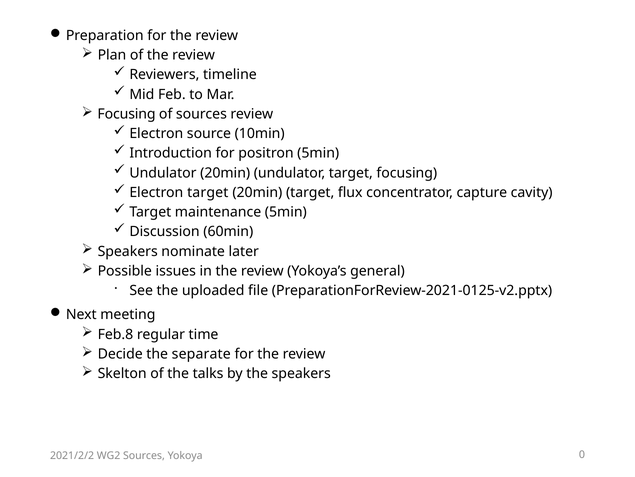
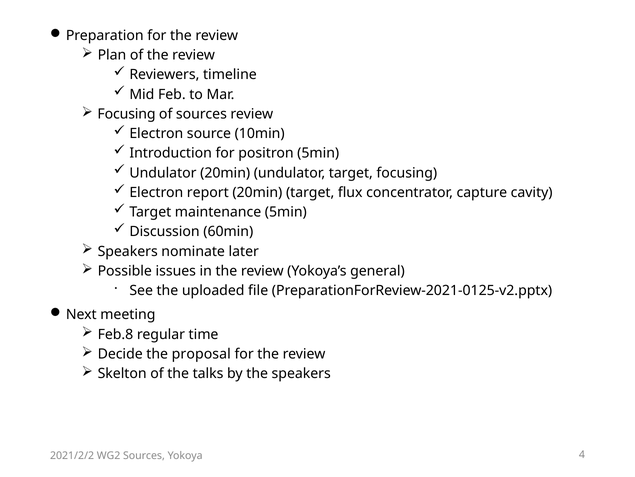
Electron target: target -> report
separate: separate -> proposal
0: 0 -> 4
